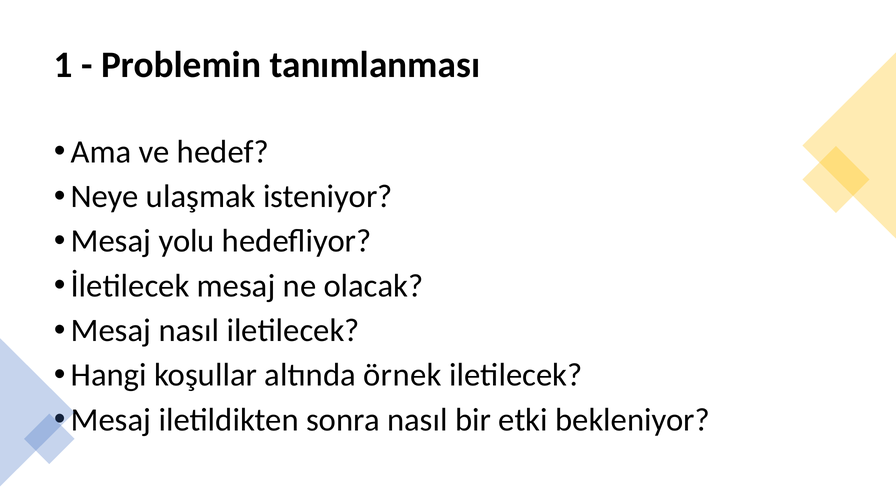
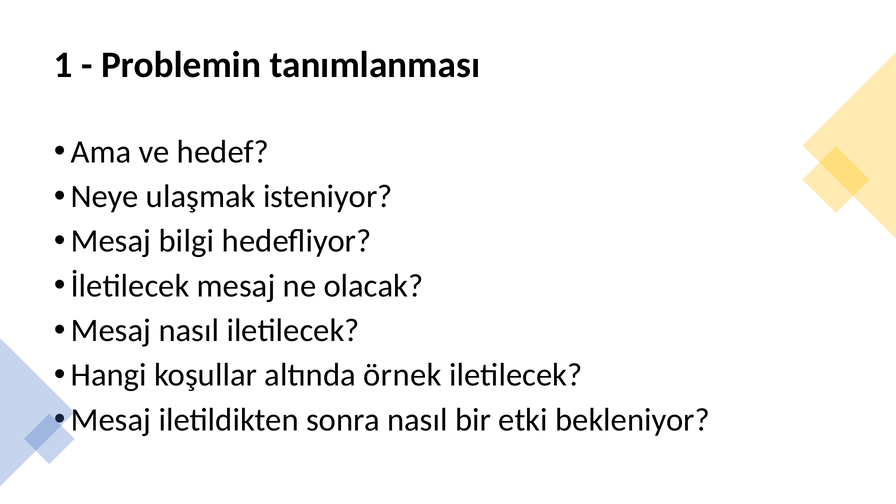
yolu: yolu -> bilgi
